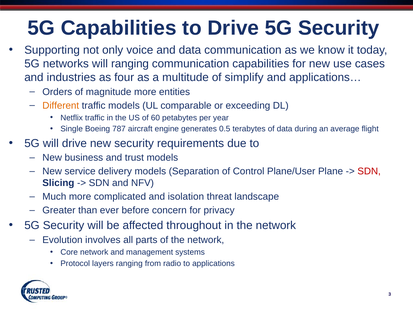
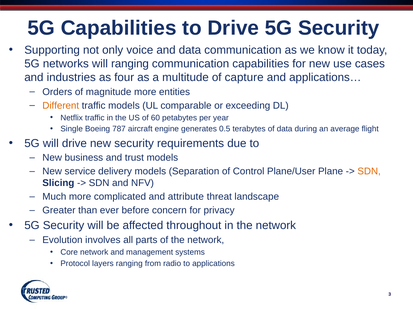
simplify: simplify -> capture
SDN at (369, 172) colour: red -> orange
isolation: isolation -> attribute
